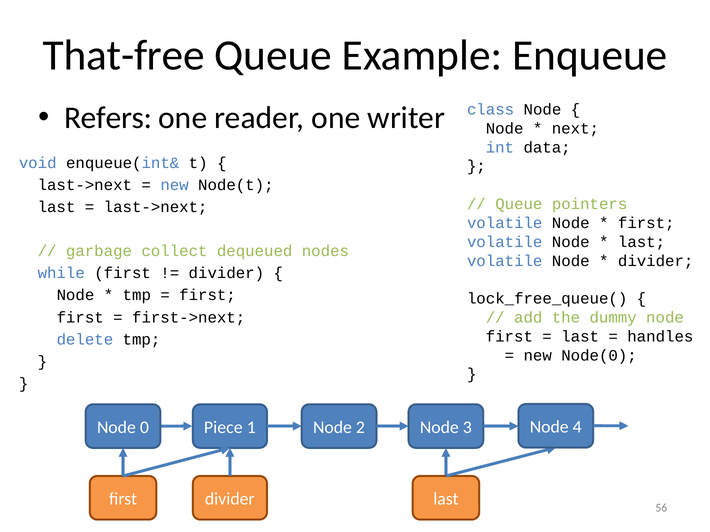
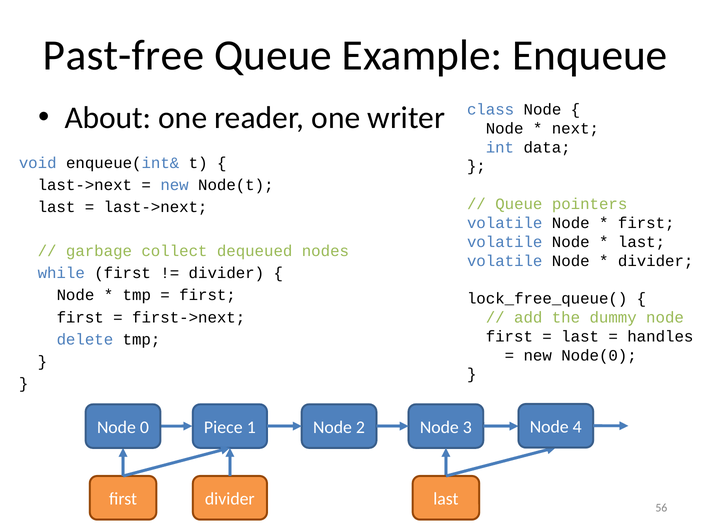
That-free: That-free -> Past-free
Refers: Refers -> About
